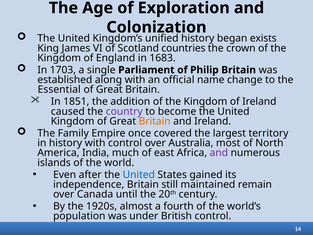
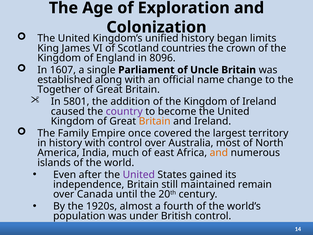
exists: exists -> limits
1683: 1683 -> 8096
1703: 1703 -> 1607
Philip: Philip -> Uncle
Essential: Essential -> Together
1851: 1851 -> 5801
and at (219, 153) colour: purple -> orange
United at (139, 174) colour: blue -> purple
